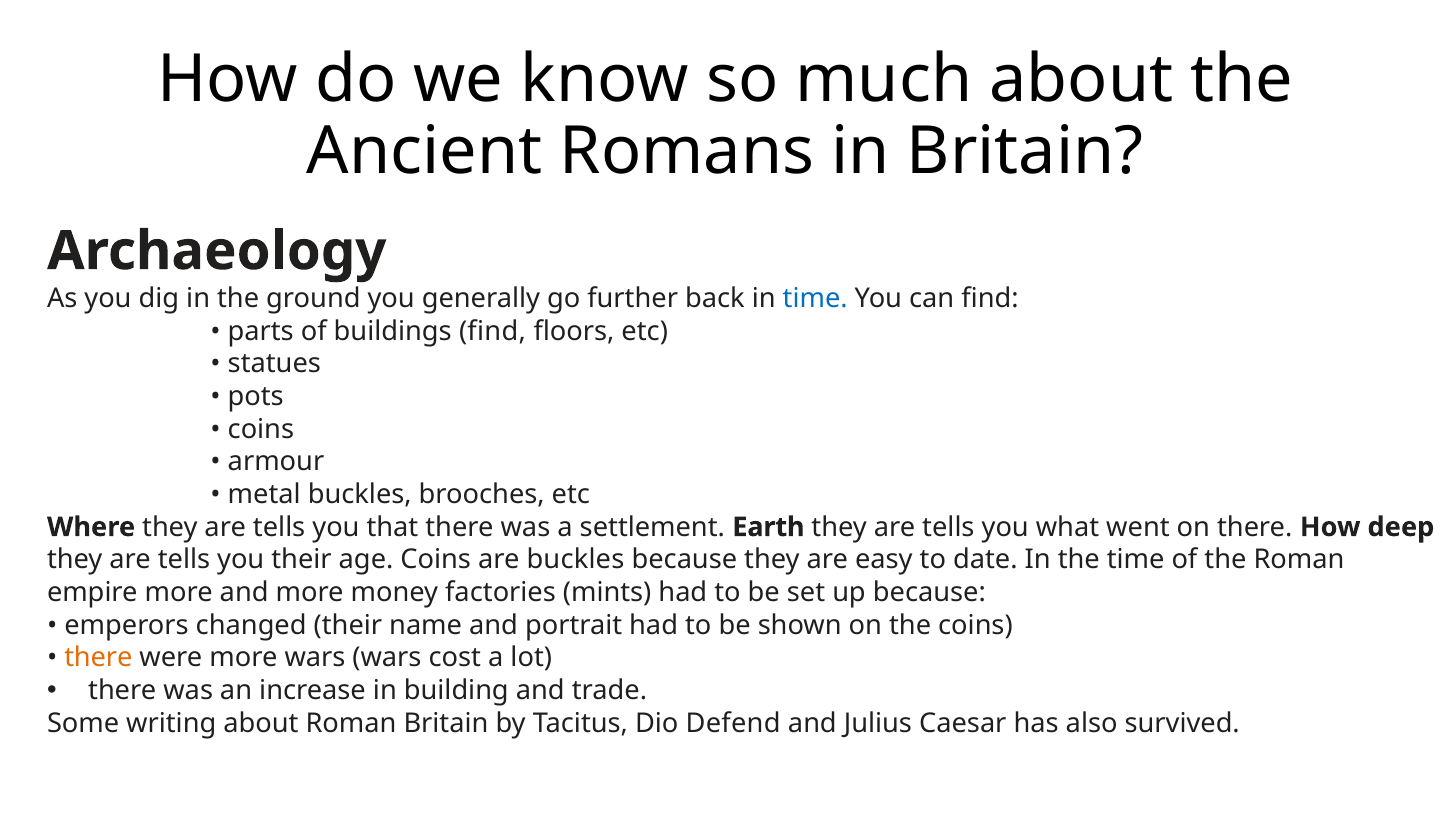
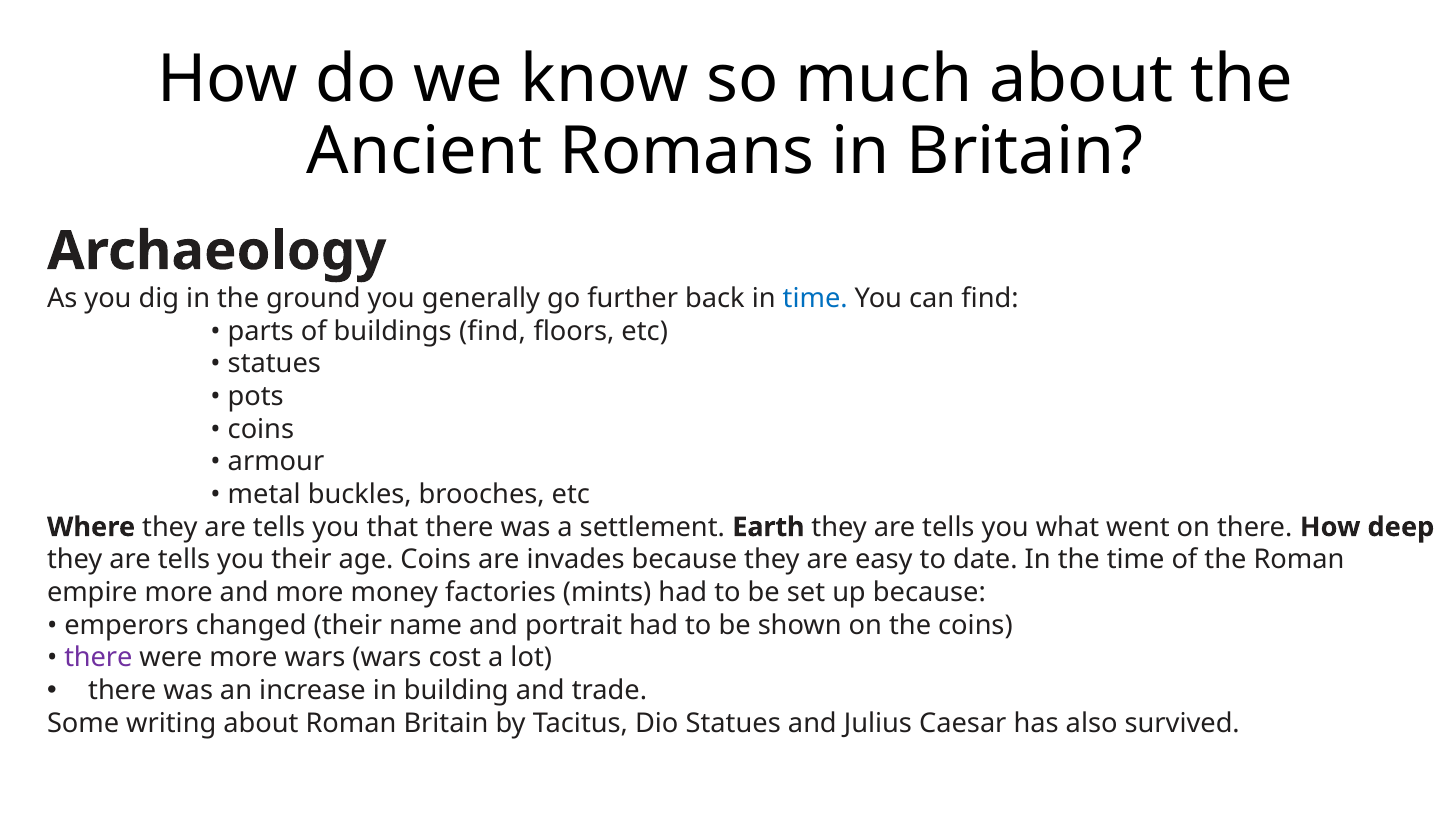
are buckles: buckles -> invades
there at (98, 658) colour: orange -> purple
Dio Defend: Defend -> Statues
